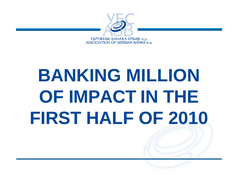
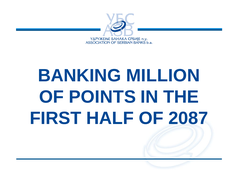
IMPACT: IMPACT -> POINTS
2010: 2010 -> 2087
